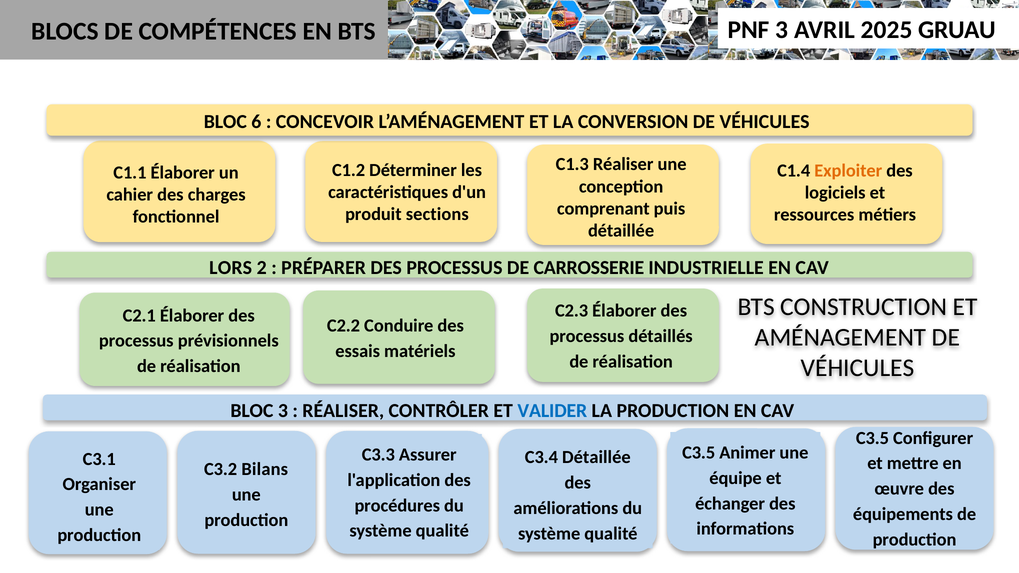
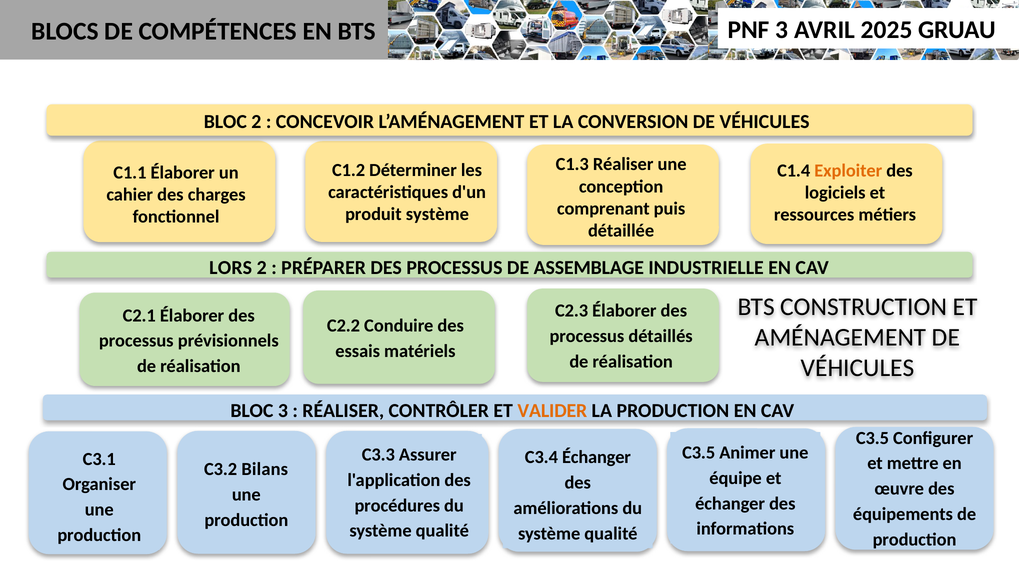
BLOC 6: 6 -> 2
produit sections: sections -> système
CARROSSERIE: CARROSSERIE -> ASSEMBLAGE
VALIDER colour: blue -> orange
C3.4 Détaillée: Détaillée -> Échanger
